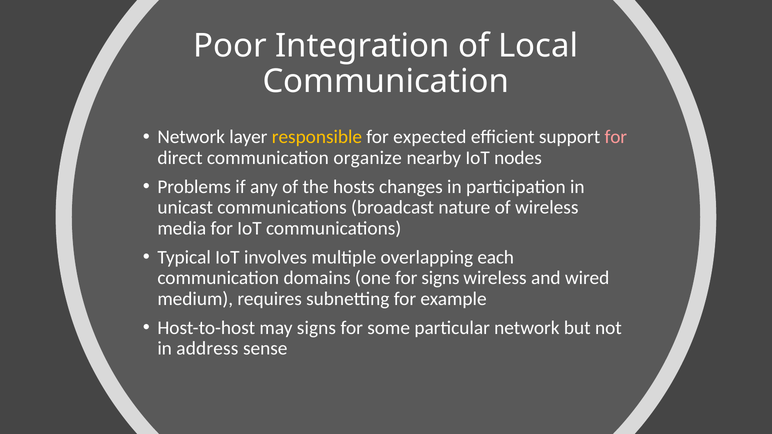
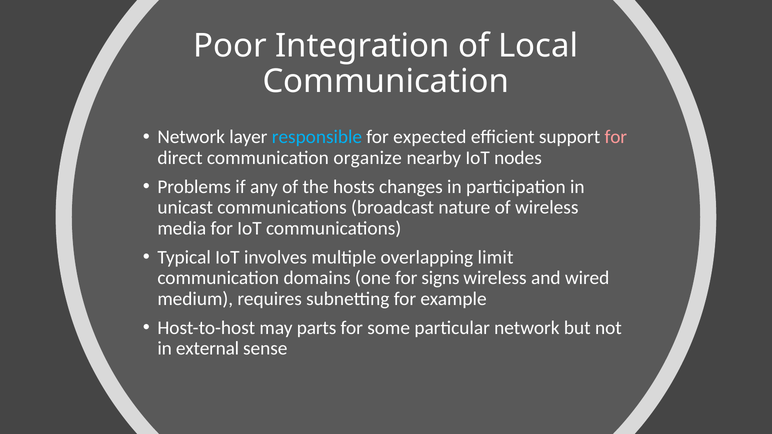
responsible colour: yellow -> light blue
each: each -> limit
may signs: signs -> parts
address: address -> external
